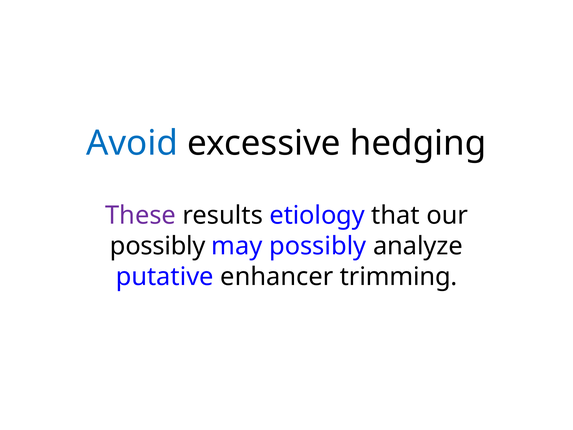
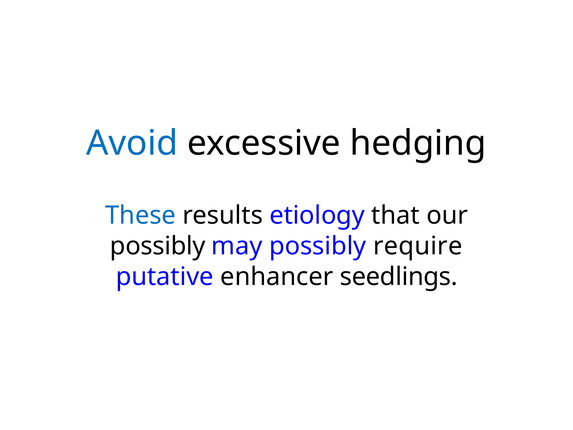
These colour: purple -> blue
analyze: analyze -> require
trimming: trimming -> seedlings
